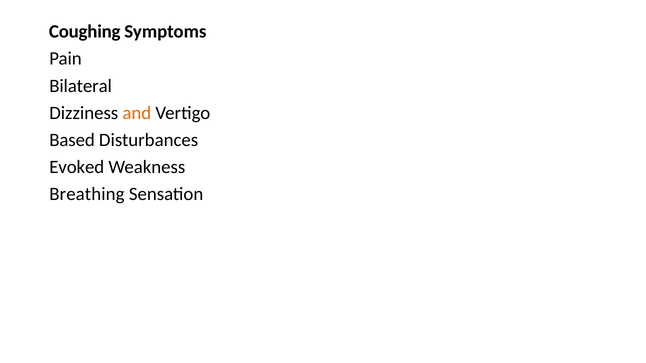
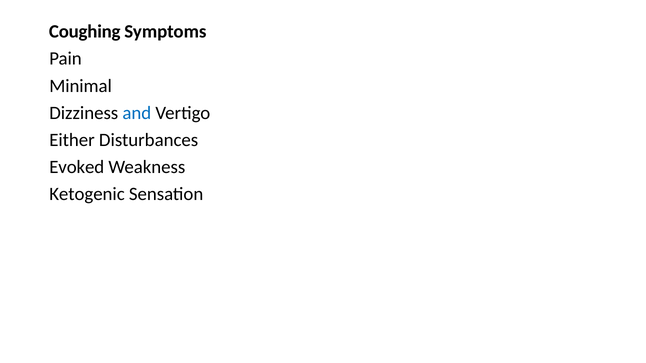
Bilateral: Bilateral -> Minimal
and colour: orange -> blue
Based: Based -> Either
Breathing: Breathing -> Ketogenic
